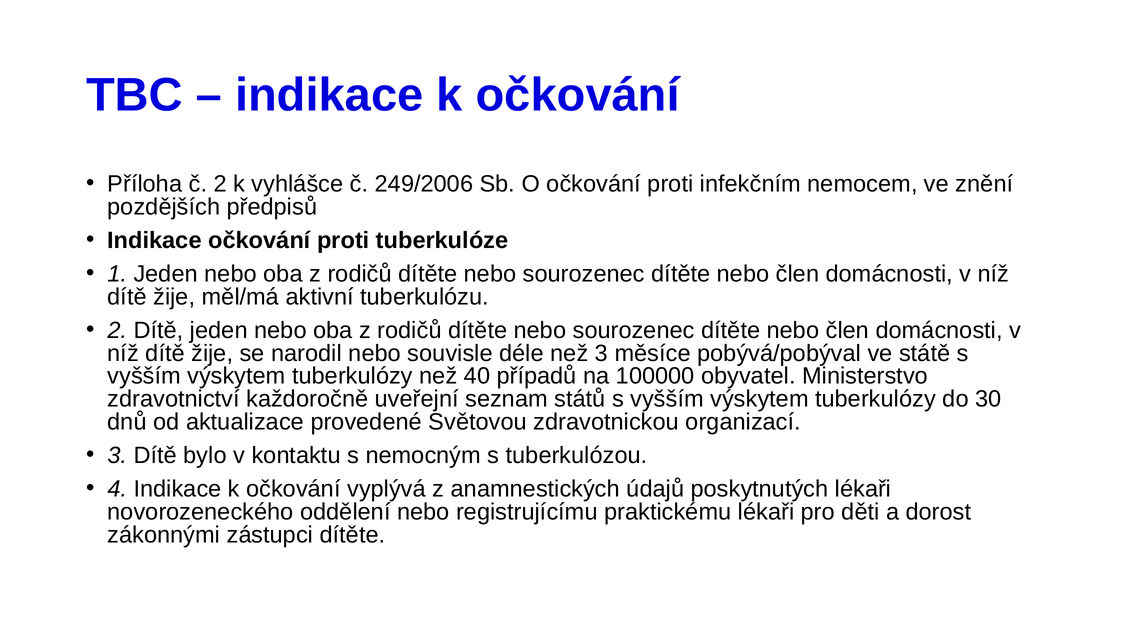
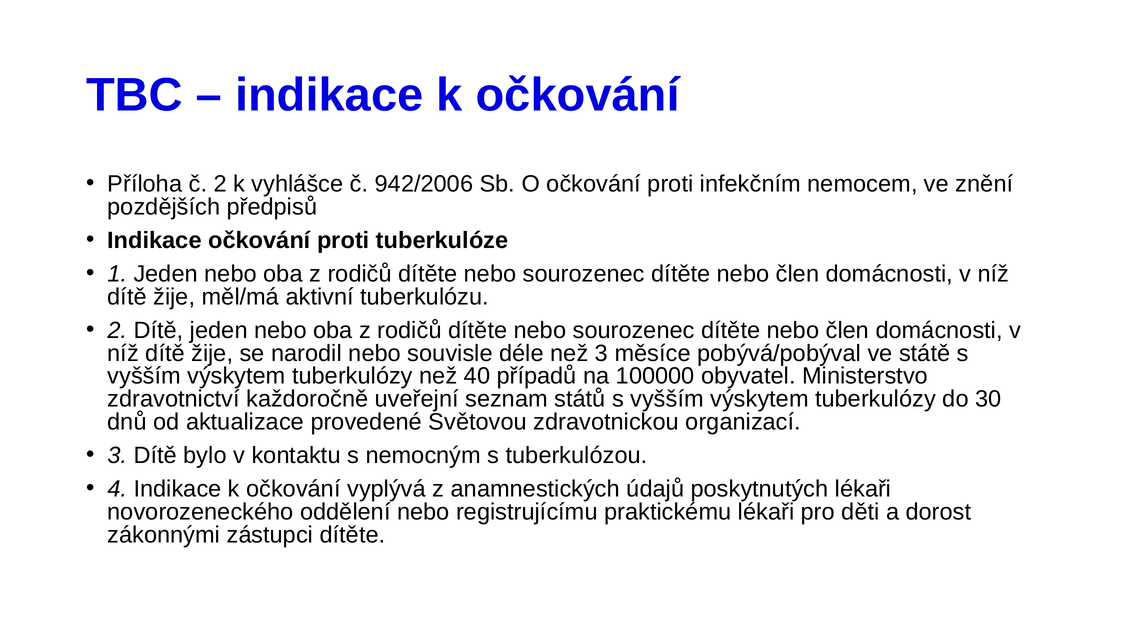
249/2006: 249/2006 -> 942/2006
